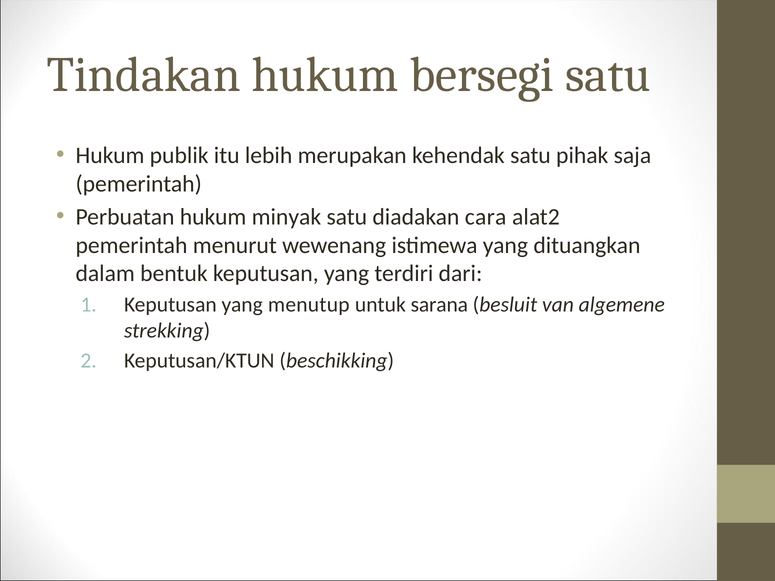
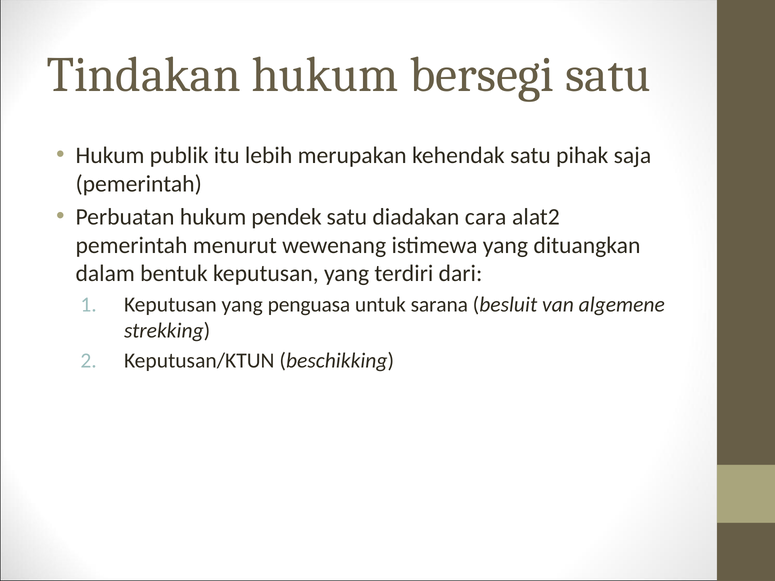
minyak: minyak -> pendek
menutup: menutup -> penguasa
